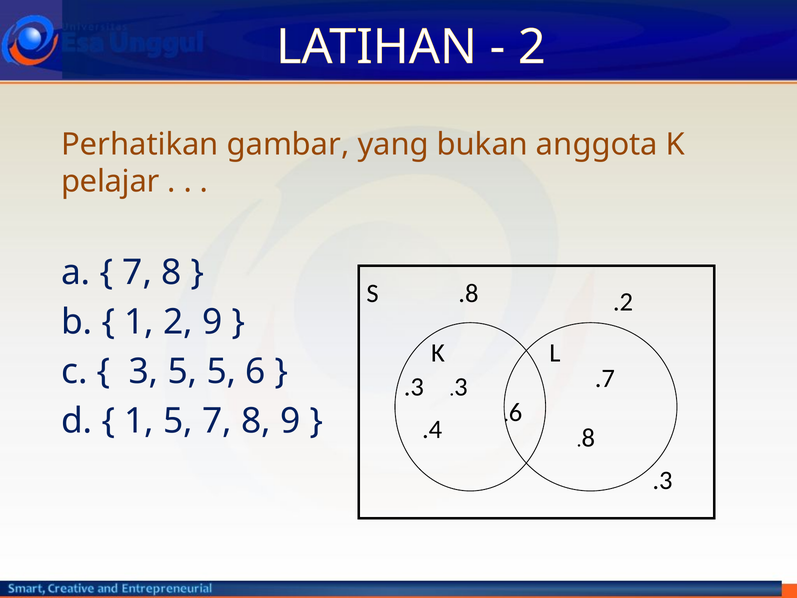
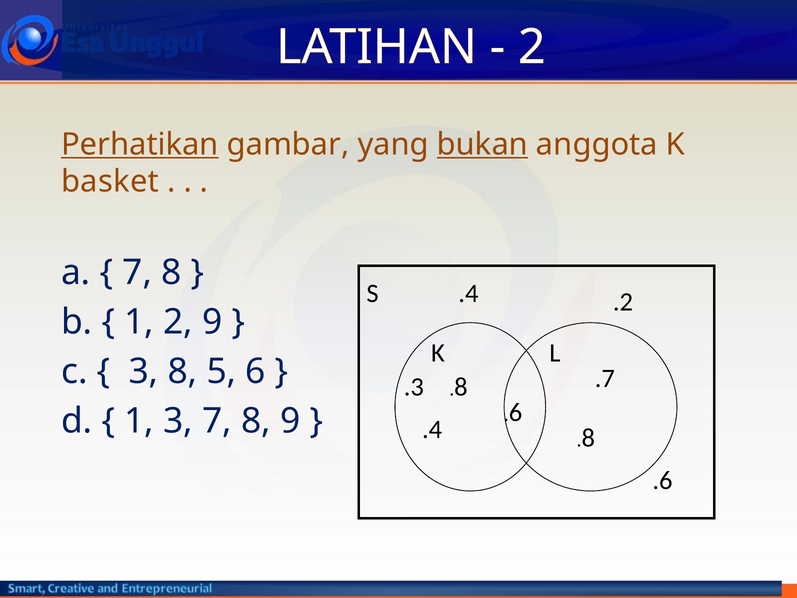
Perhatikan underline: none -> present
bukan underline: none -> present
pelajar: pelajar -> basket
.8 at (468, 293): .8 -> .4
3 5: 5 -> 8
3 at (461, 387): 3 -> 8
1 5: 5 -> 3
.3 at (662, 480): .3 -> .6
